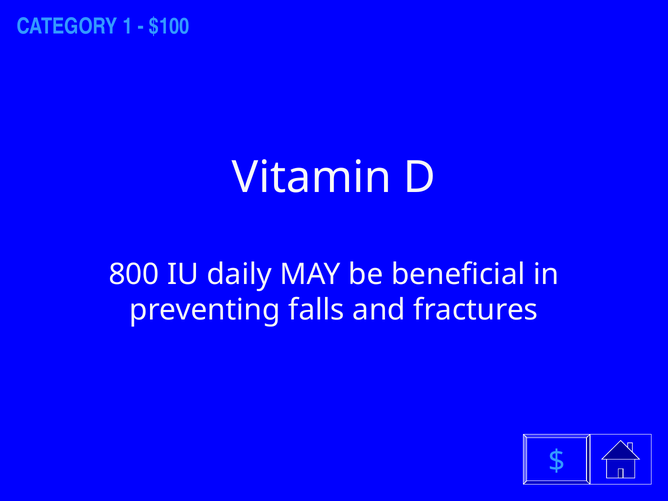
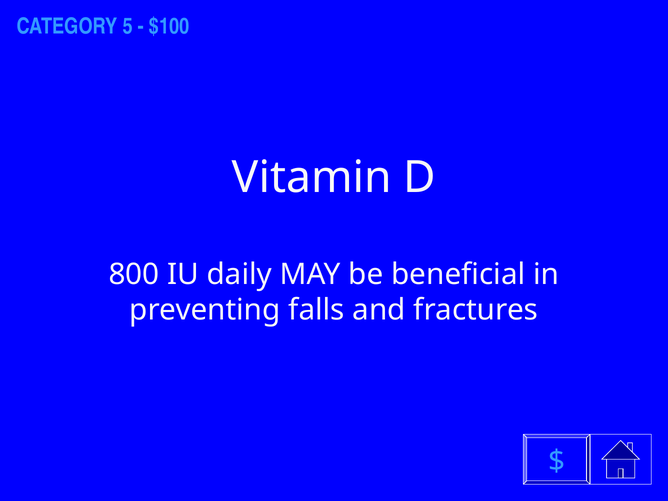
1: 1 -> 5
